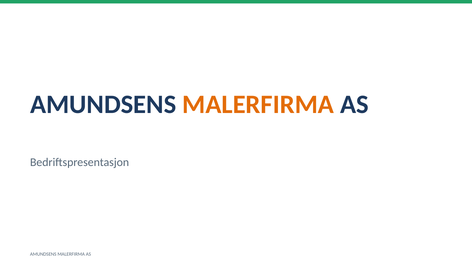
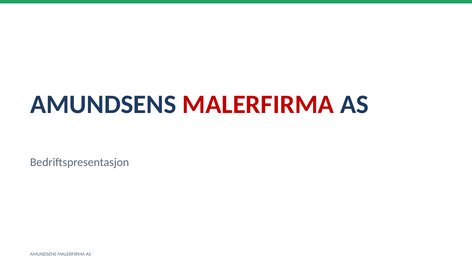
MALERFIRMA at (258, 105) colour: orange -> red
